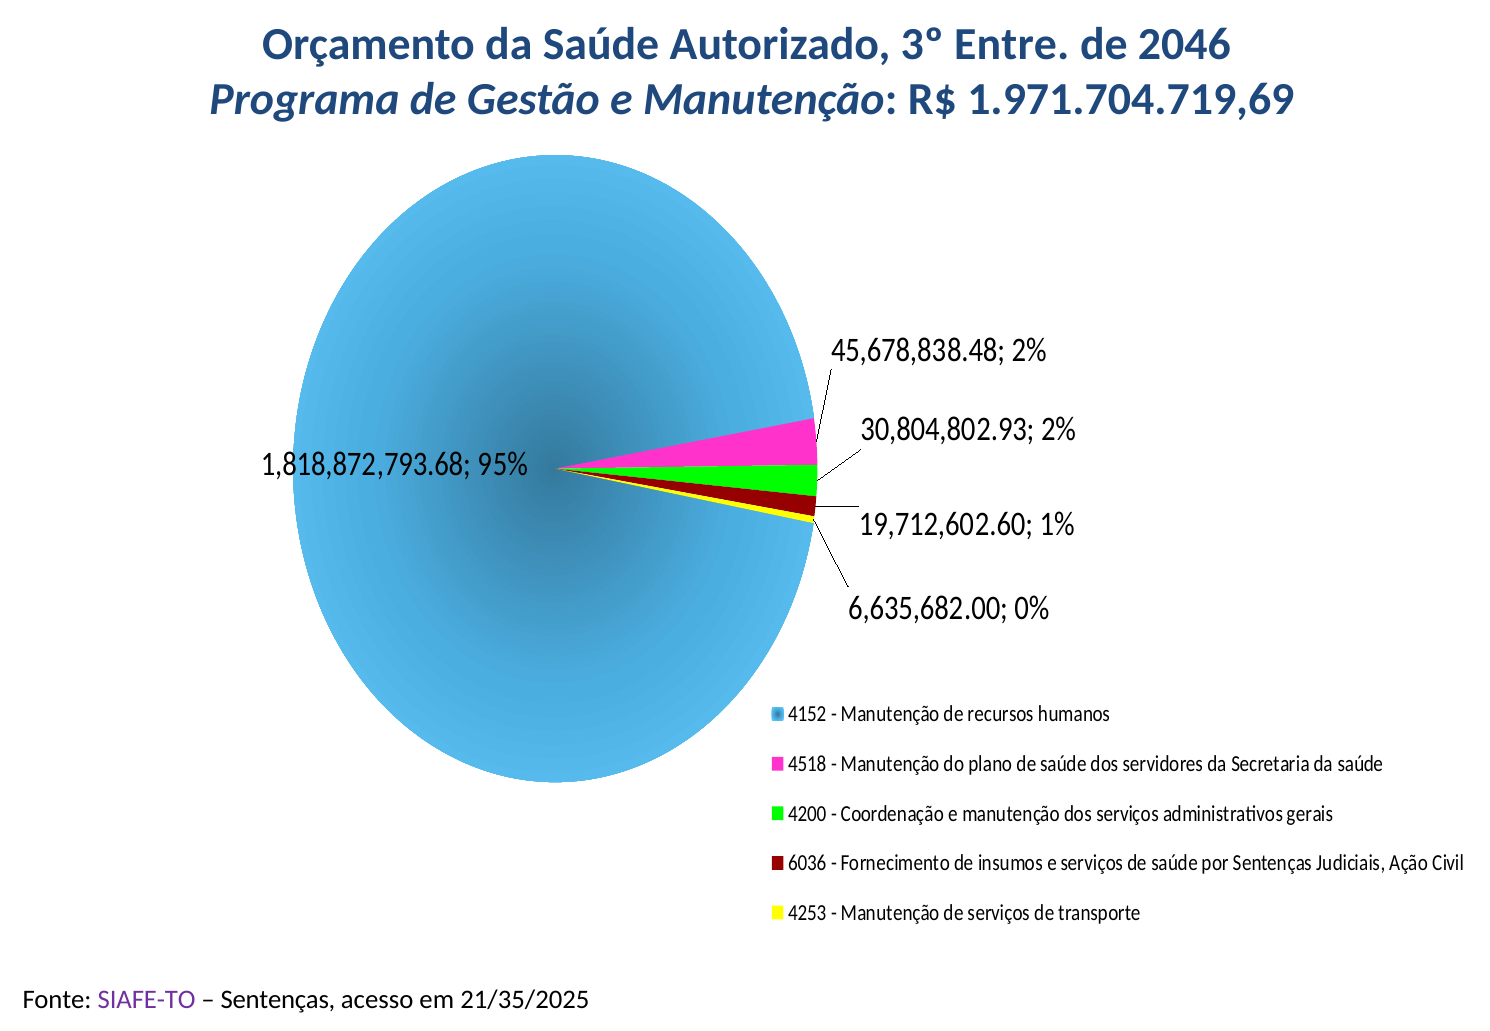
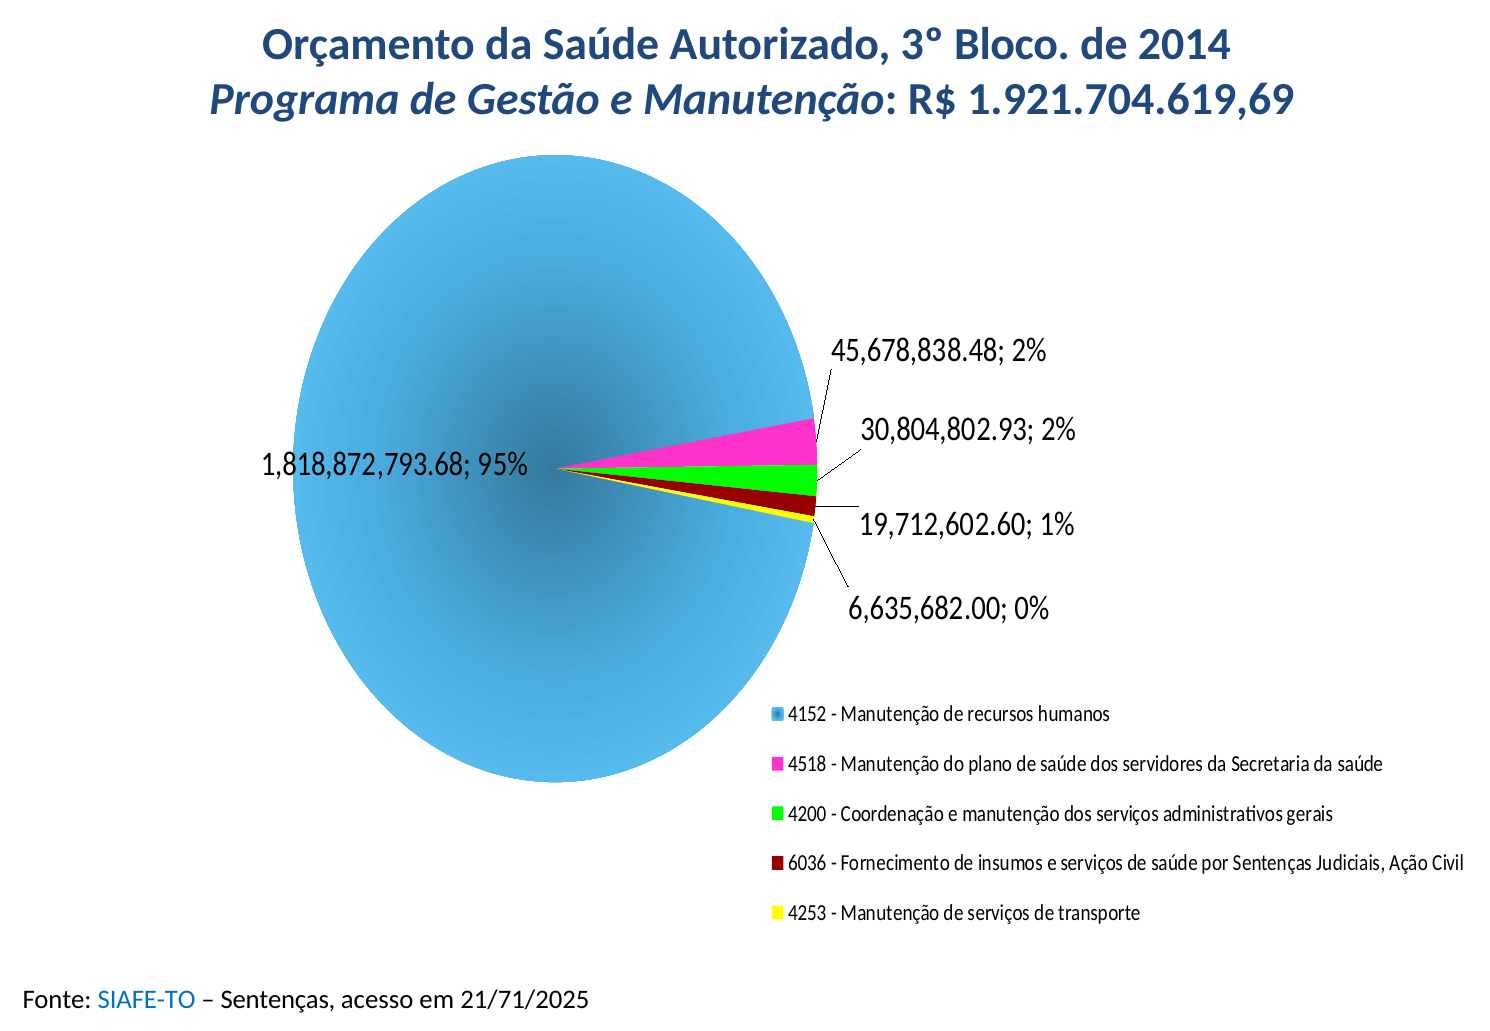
Entre: Entre -> Bloco
2046: 2046 -> 2014
1.971.704.719,69: 1.971.704.719,69 -> 1.921.704.619,69
SIAFE-TO colour: purple -> blue
21/35/2025: 21/35/2025 -> 21/71/2025
